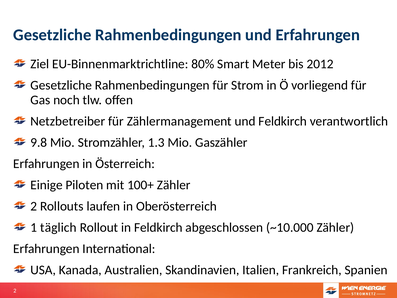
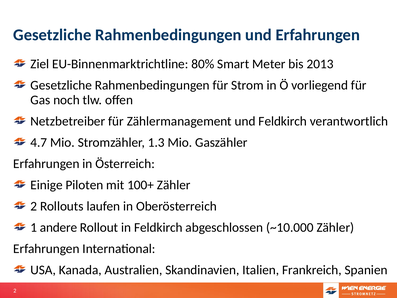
2012: 2012 -> 2013
9.8: 9.8 -> 4.7
täglich: täglich -> andere
